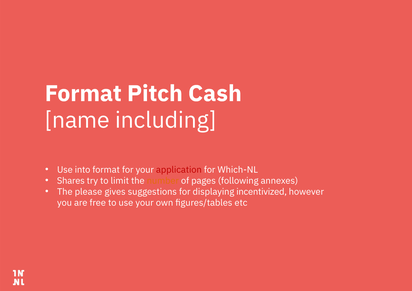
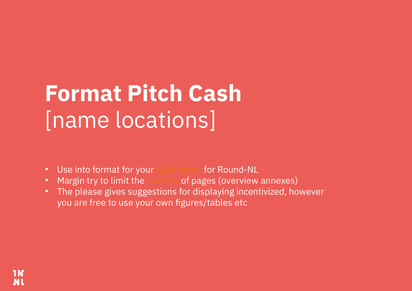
including: including -> locations
application colour: red -> orange
Which-NL: Which-NL -> Round-NL
Shares: Shares -> Margin
following: following -> overview
